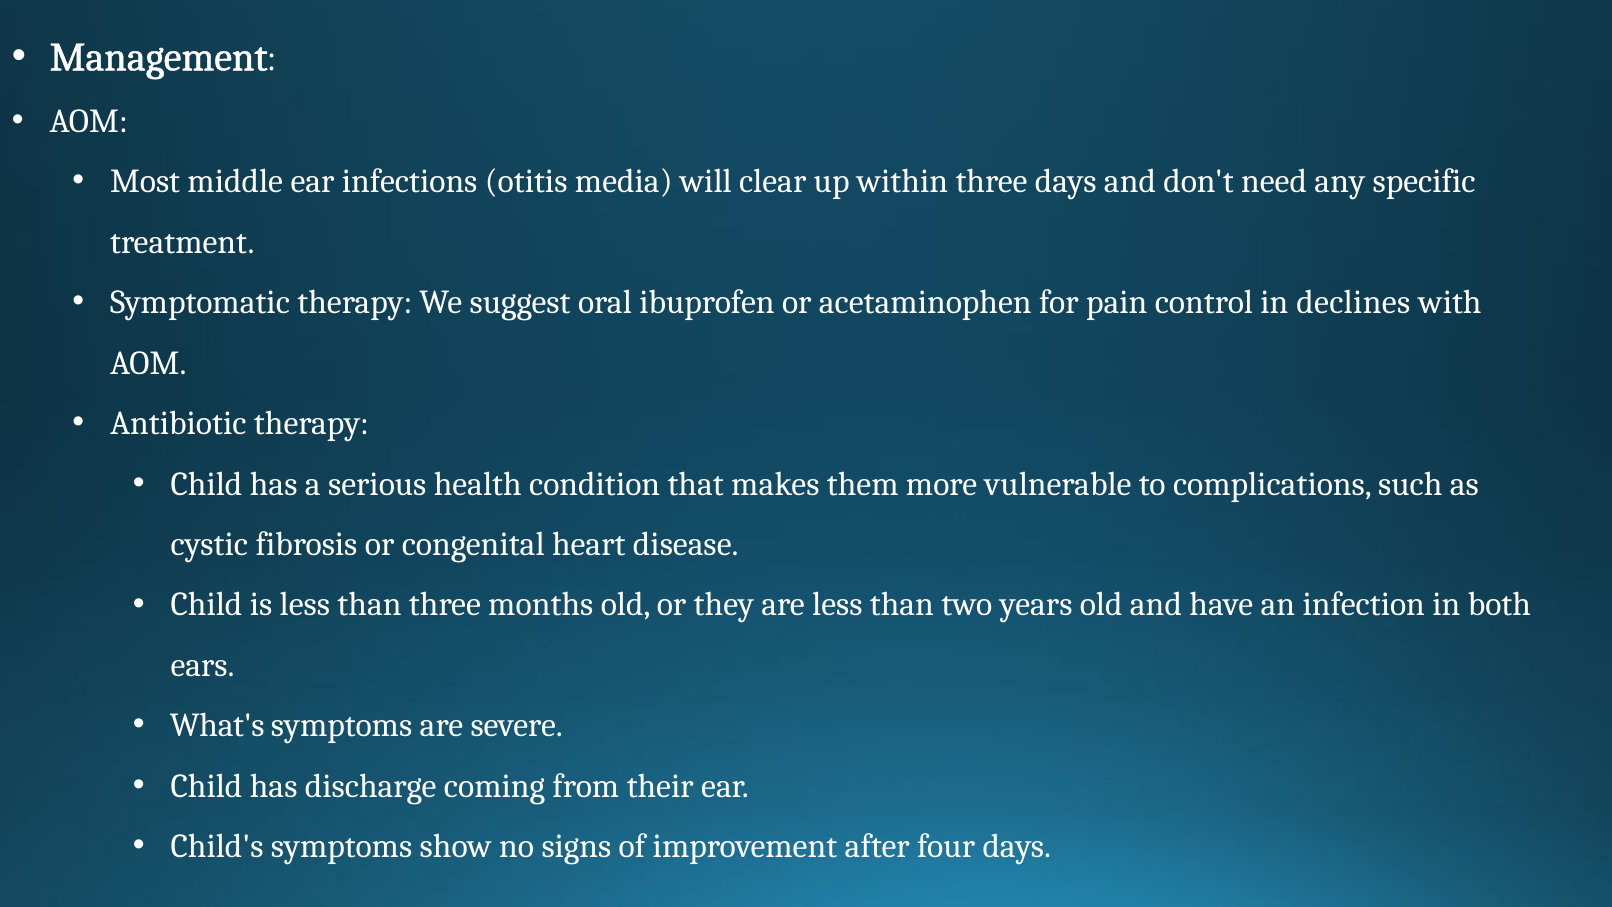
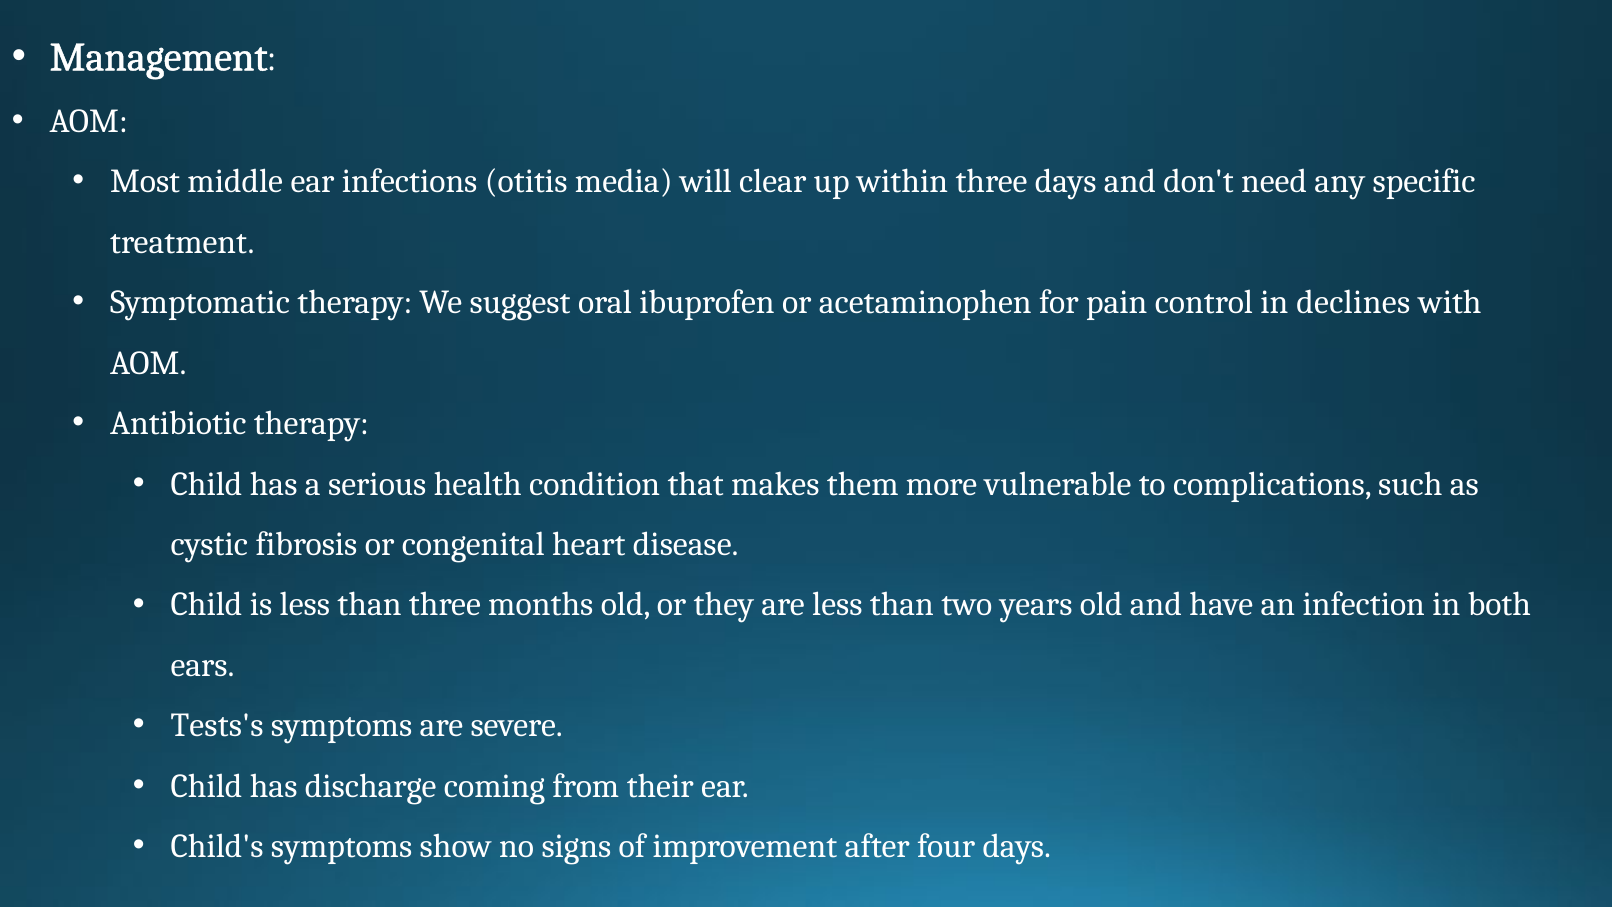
What's: What's -> Tests's
